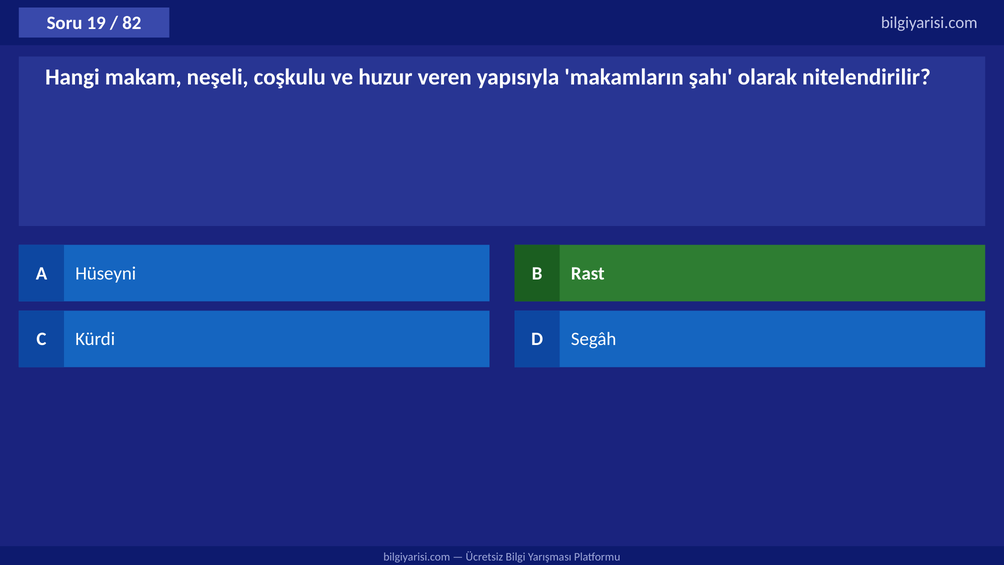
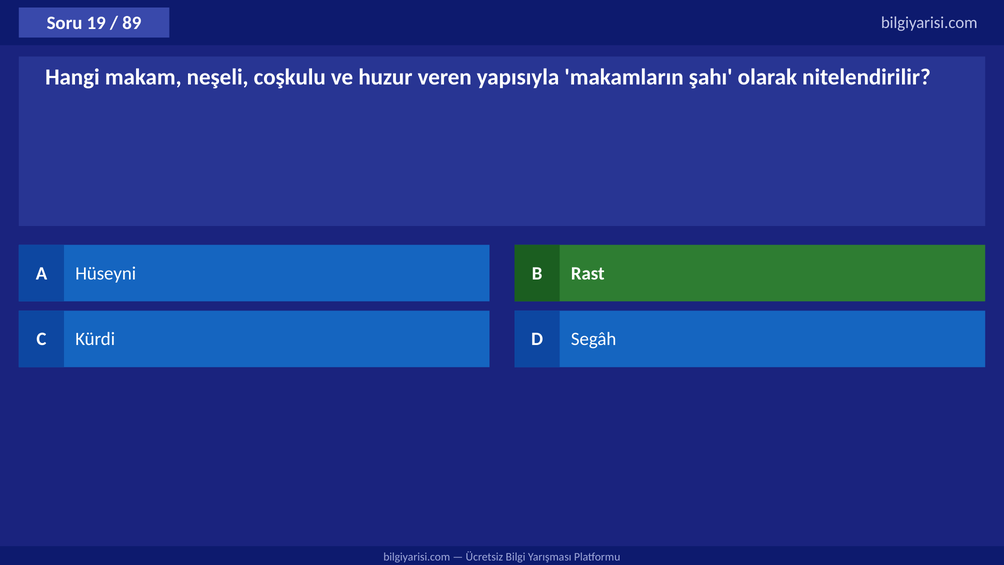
82: 82 -> 89
